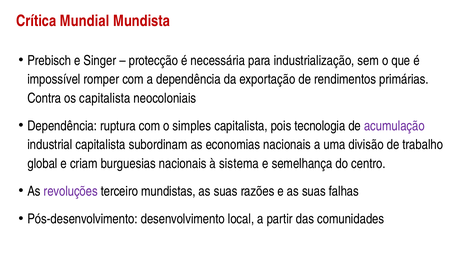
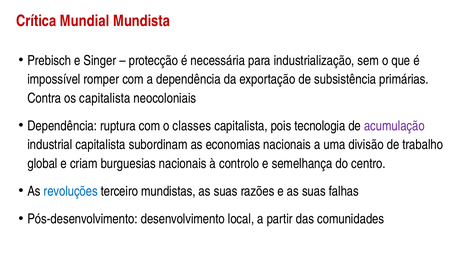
rendimentos: rendimentos -> subsistência
simples: simples -> classes
sistema: sistema -> controlo
revoluções colour: purple -> blue
